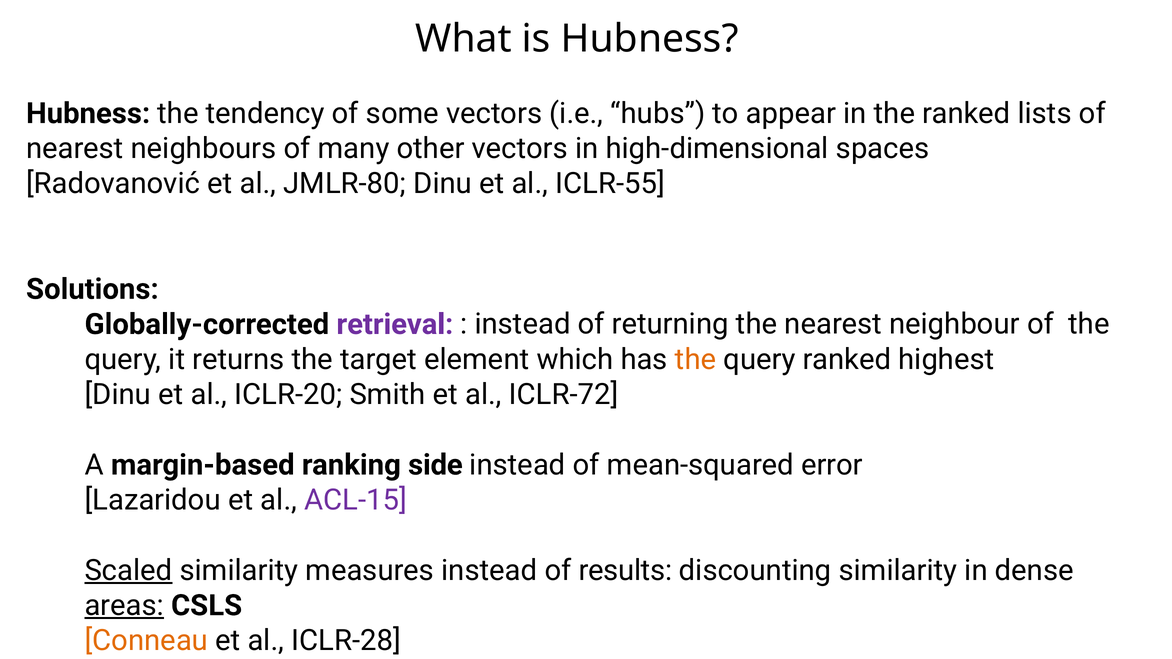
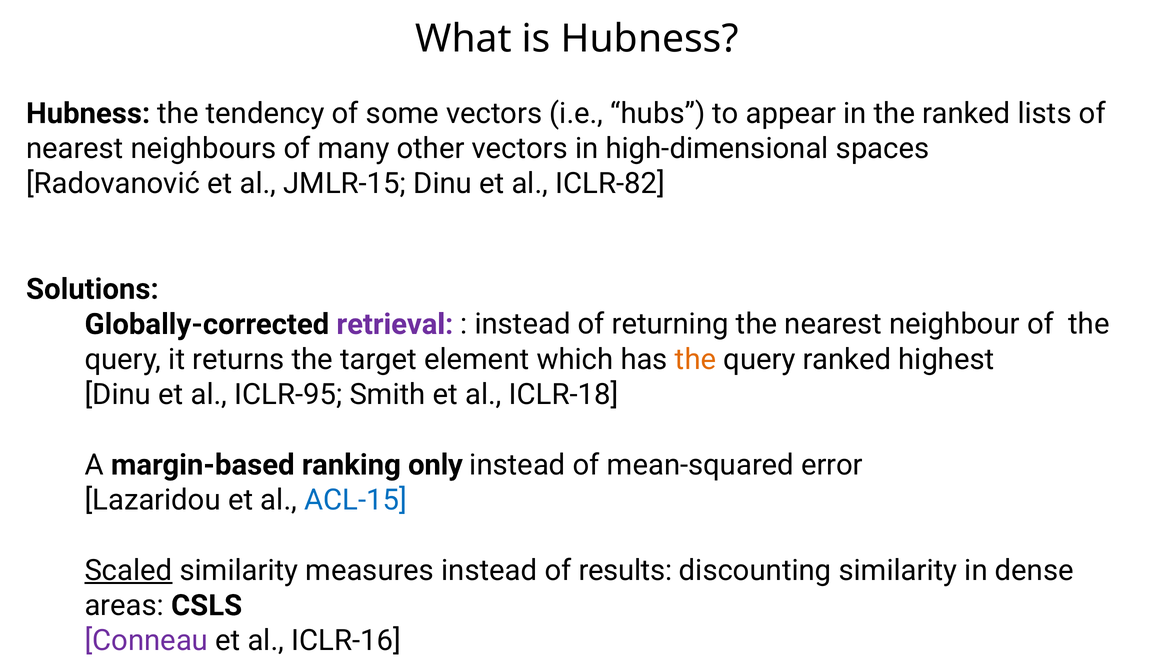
JMLR-80: JMLR-80 -> JMLR-15
ICLR-55: ICLR-55 -> ICLR-82
ICLR-20: ICLR-20 -> ICLR-95
ICLR-72: ICLR-72 -> ICLR-18
side: side -> only
ACL-15 colour: purple -> blue
areas underline: present -> none
Conneau colour: orange -> purple
ICLR-28: ICLR-28 -> ICLR-16
